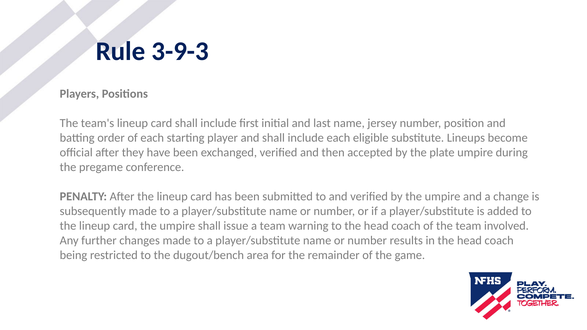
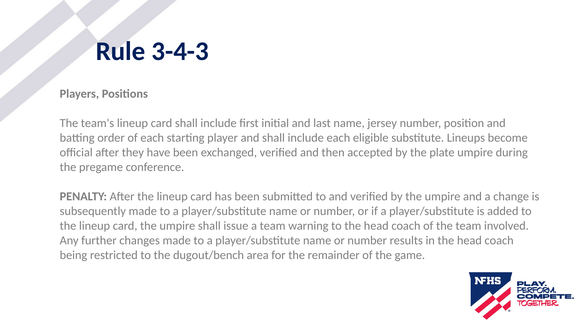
3-9-3: 3-9-3 -> 3-4-3
